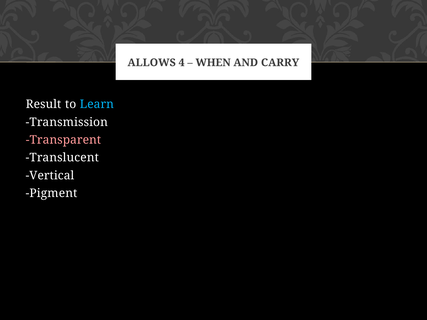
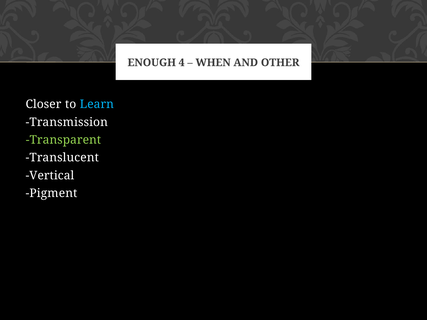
ALLOWS: ALLOWS -> ENOUGH
CARRY: CARRY -> OTHER
Result: Result -> Closer
Transparent colour: pink -> light green
